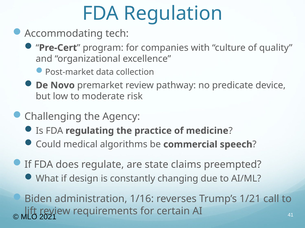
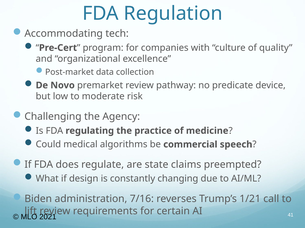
1/16: 1/16 -> 7/16
